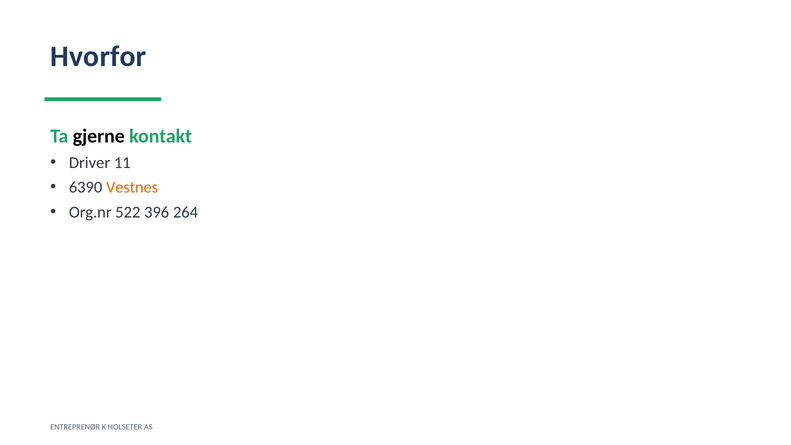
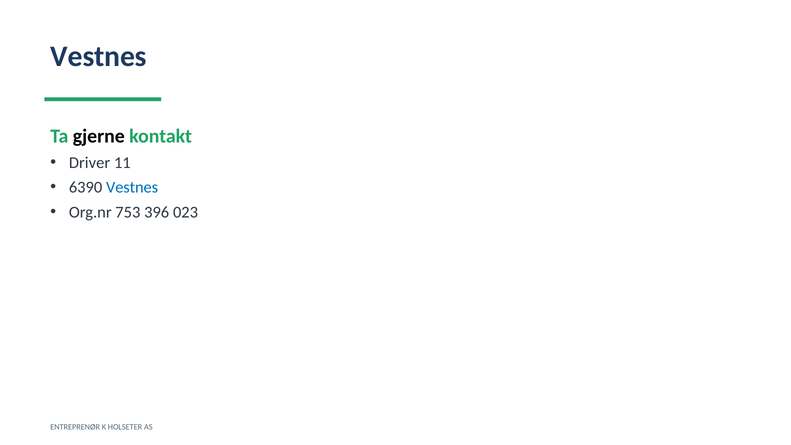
Hvorfor at (98, 56): Hvorfor -> Vestnes
Vestnes at (132, 187) colour: orange -> blue
522: 522 -> 753
264: 264 -> 023
